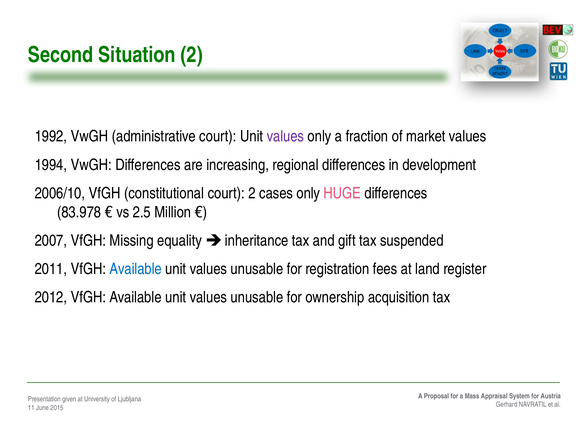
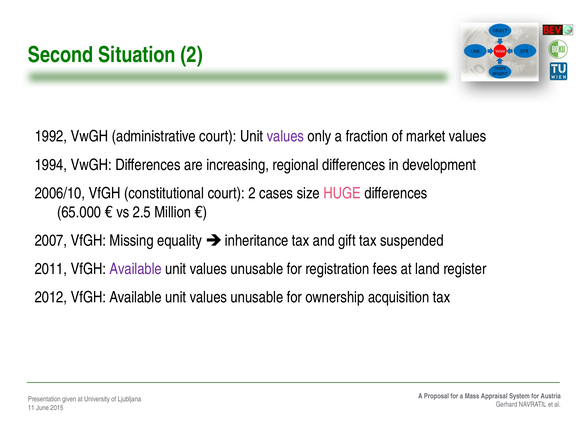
cases only: only -> size
83.978: 83.978 -> 65.000
Available at (136, 269) colour: blue -> purple
